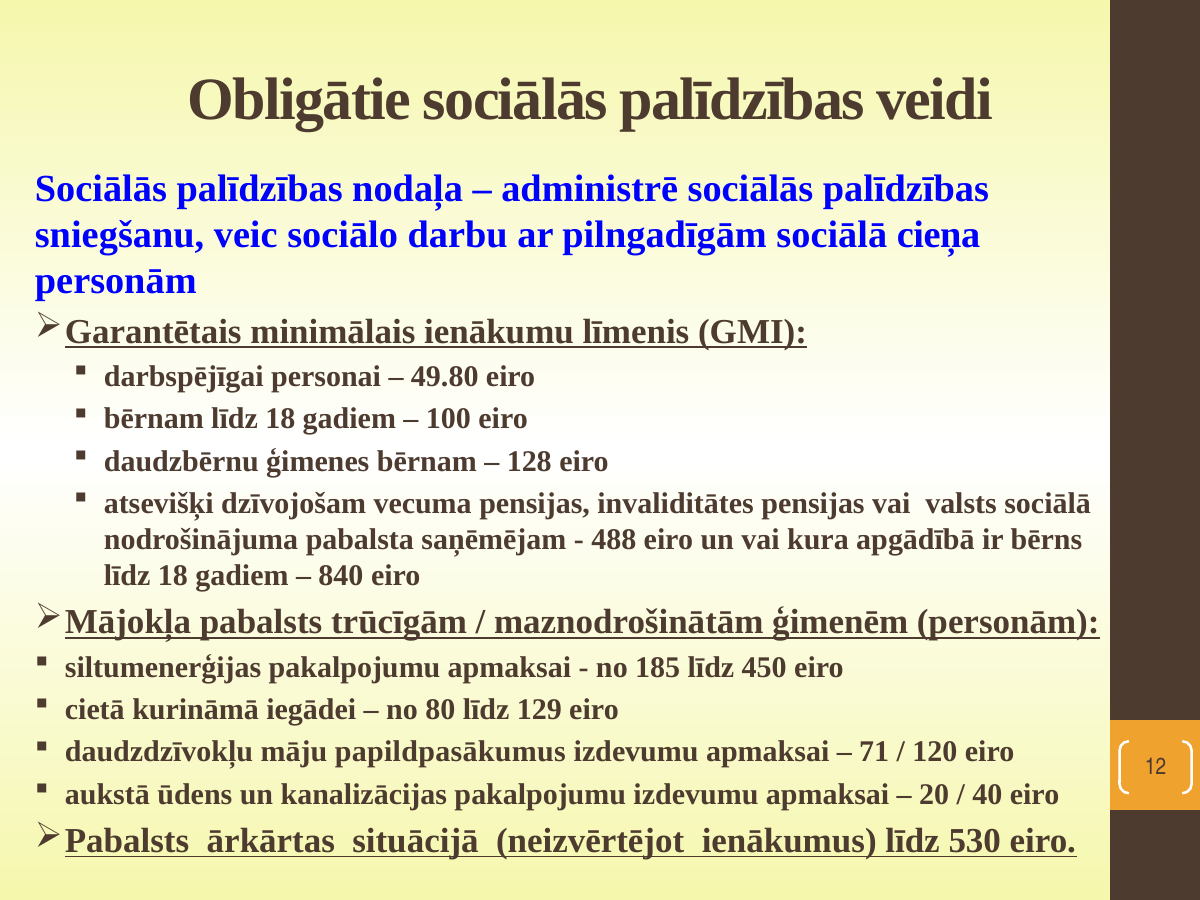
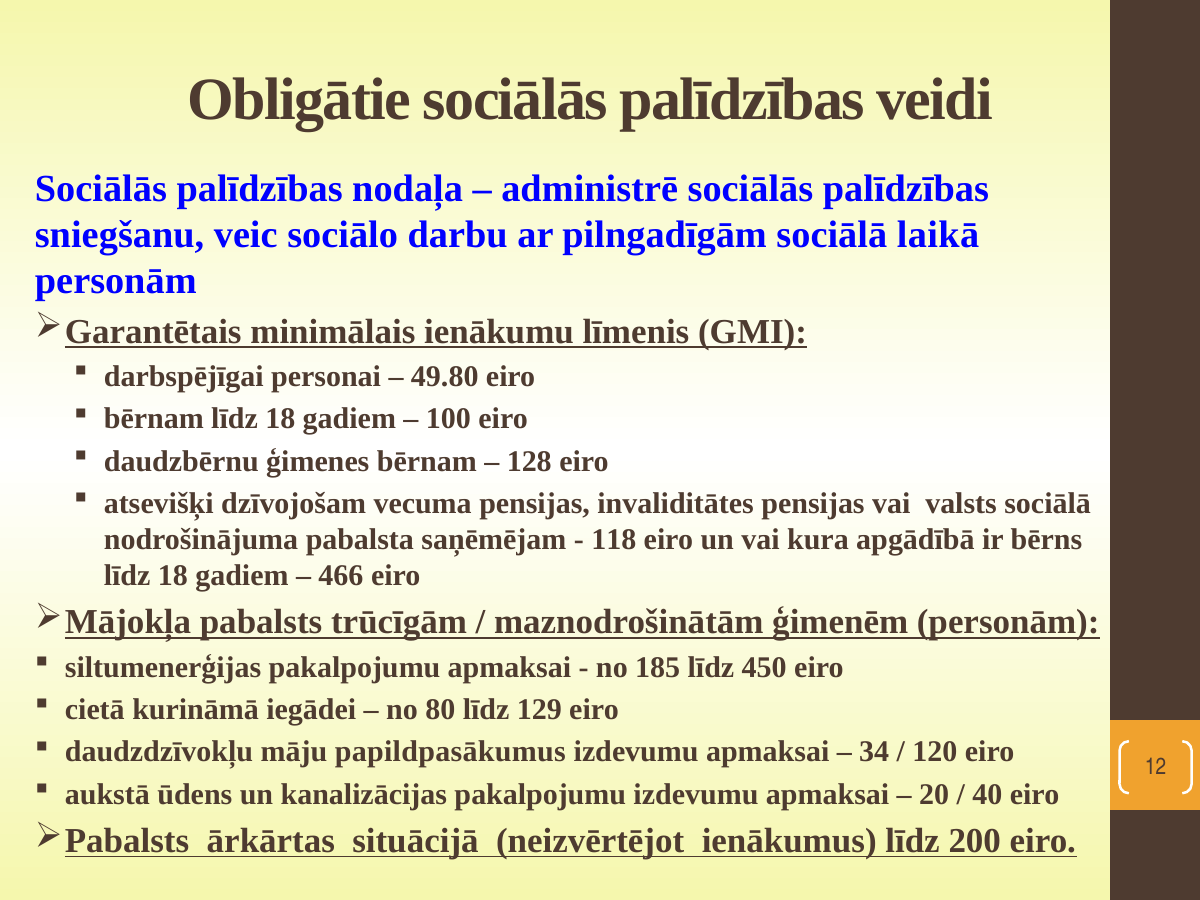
cieņa: cieņa -> laikā
488: 488 -> 118
840: 840 -> 466
71: 71 -> 34
530: 530 -> 200
